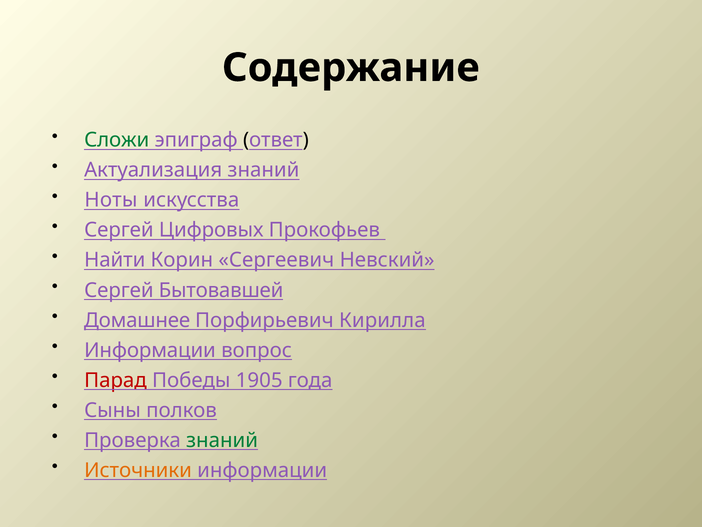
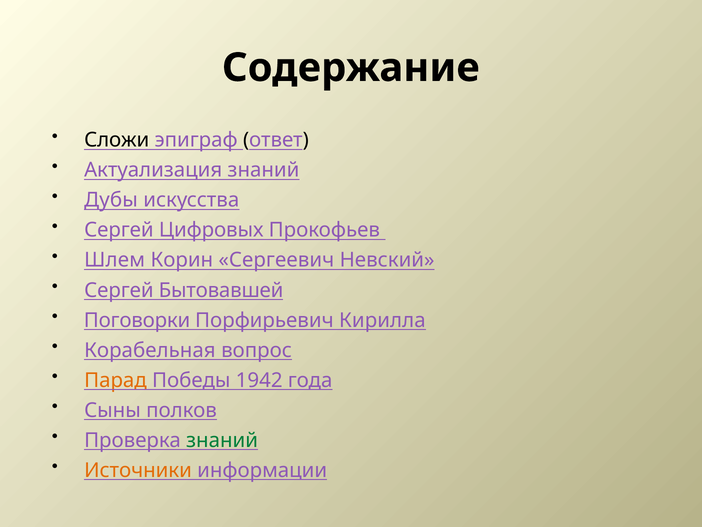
Сложи colour: green -> black
Ноты: Ноты -> Дубы
Найти: Найти -> Шлем
Домашнее: Домашнее -> Поговорки
Информации at (150, 350): Информации -> Корабельная
Парад colour: red -> orange
1905: 1905 -> 1942
